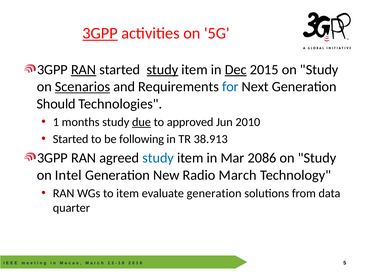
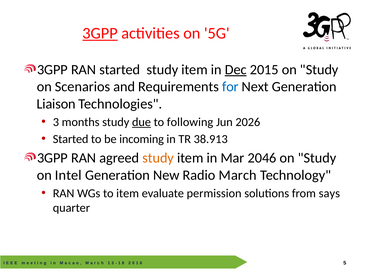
RAN at (84, 70) underline: present -> none
study at (162, 70) underline: present -> none
Scenarios underline: present -> none
Should: Should -> Liaison
1 at (56, 122): 1 -> 3
approved: approved -> following
2010: 2010 -> 2026
following: following -> incoming
study at (158, 158) colour: blue -> orange
2086: 2086 -> 2046
evaluate generation: generation -> permission
data: data -> says
